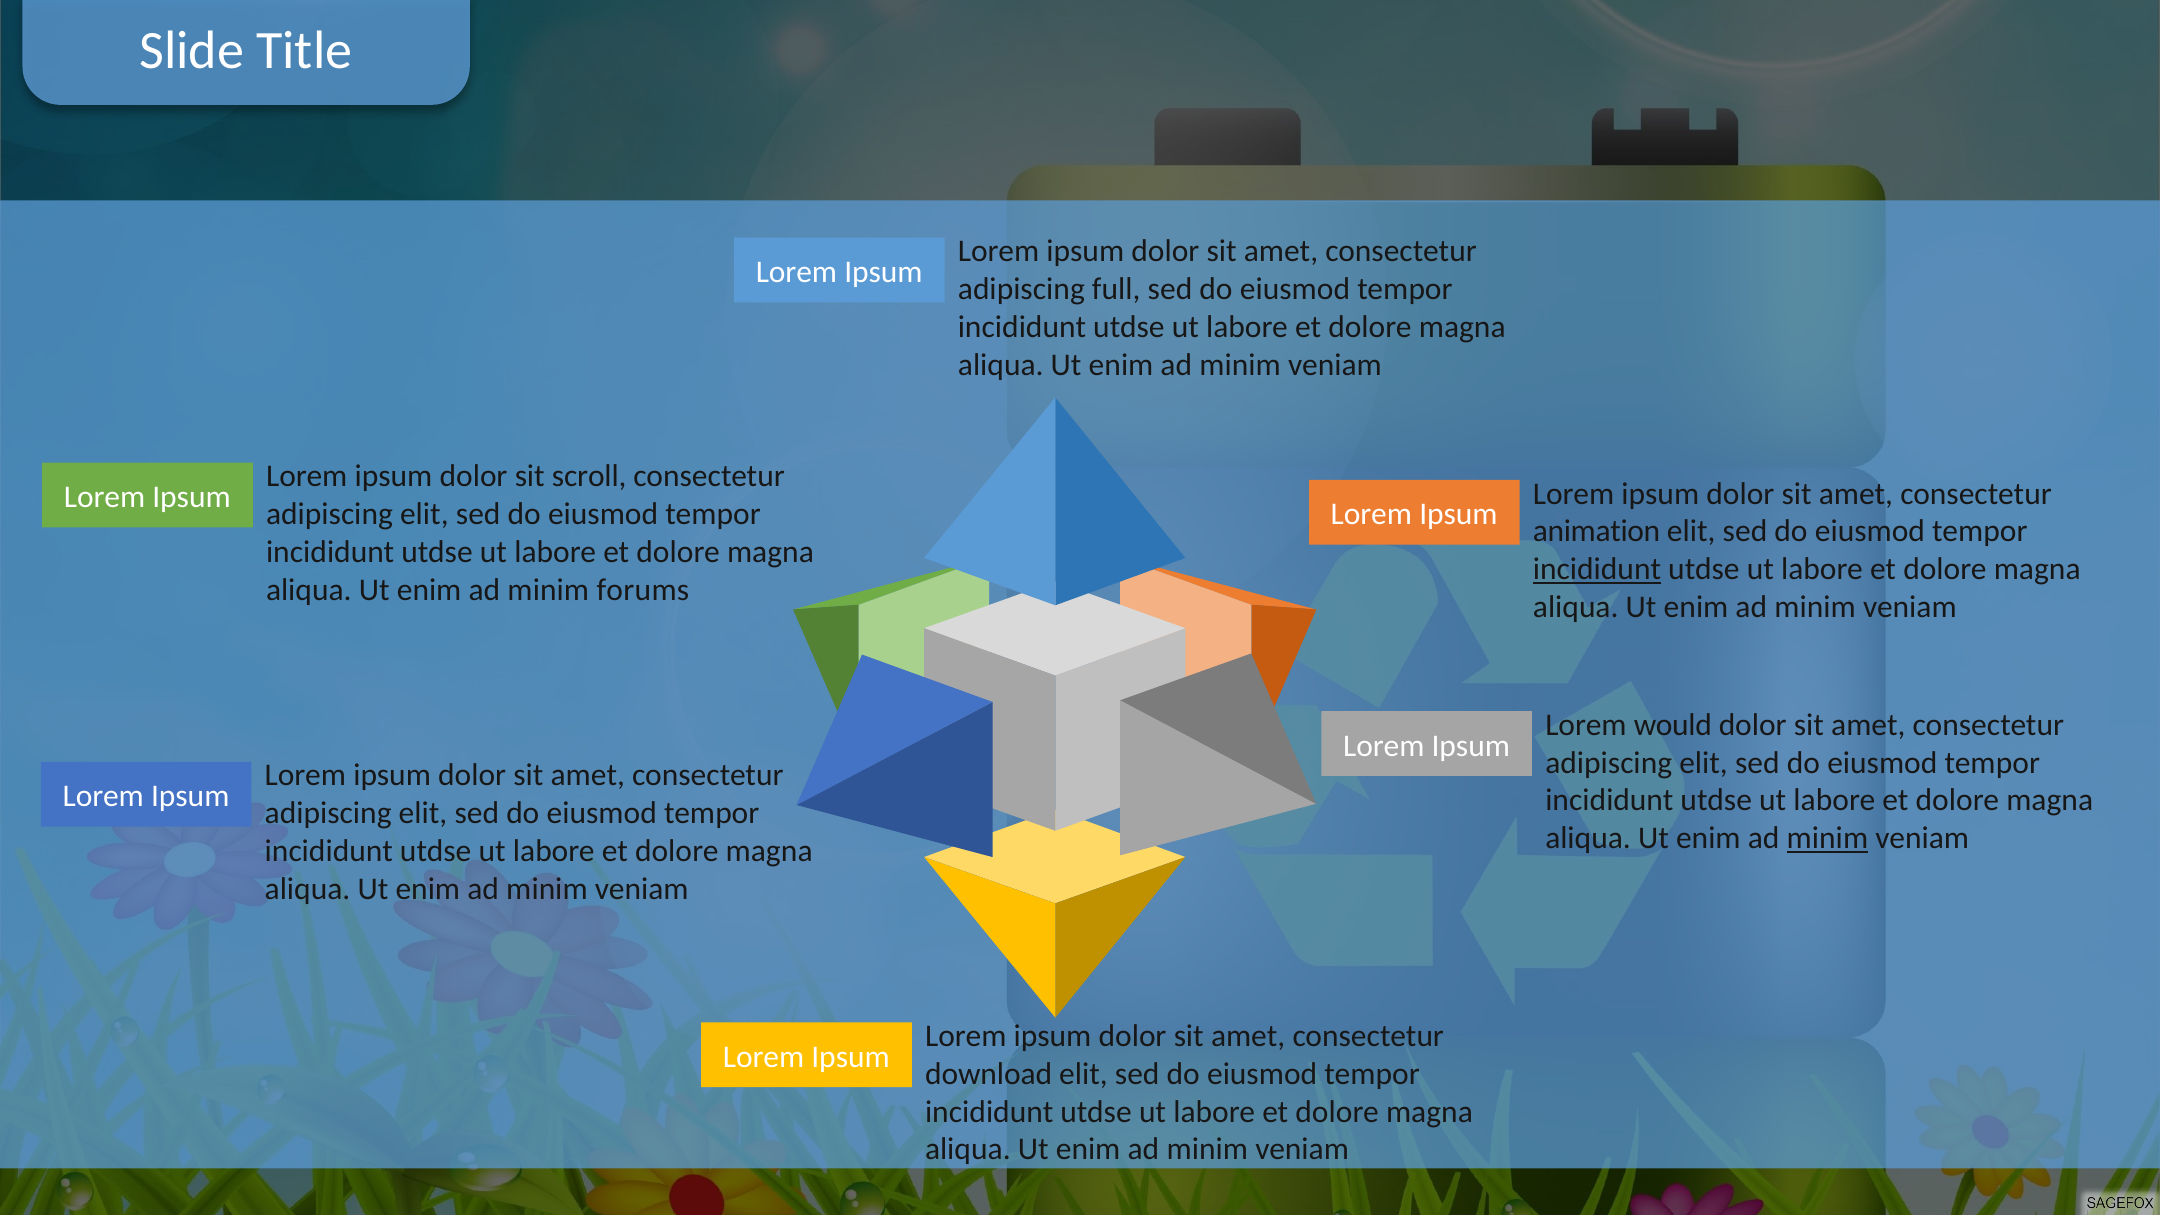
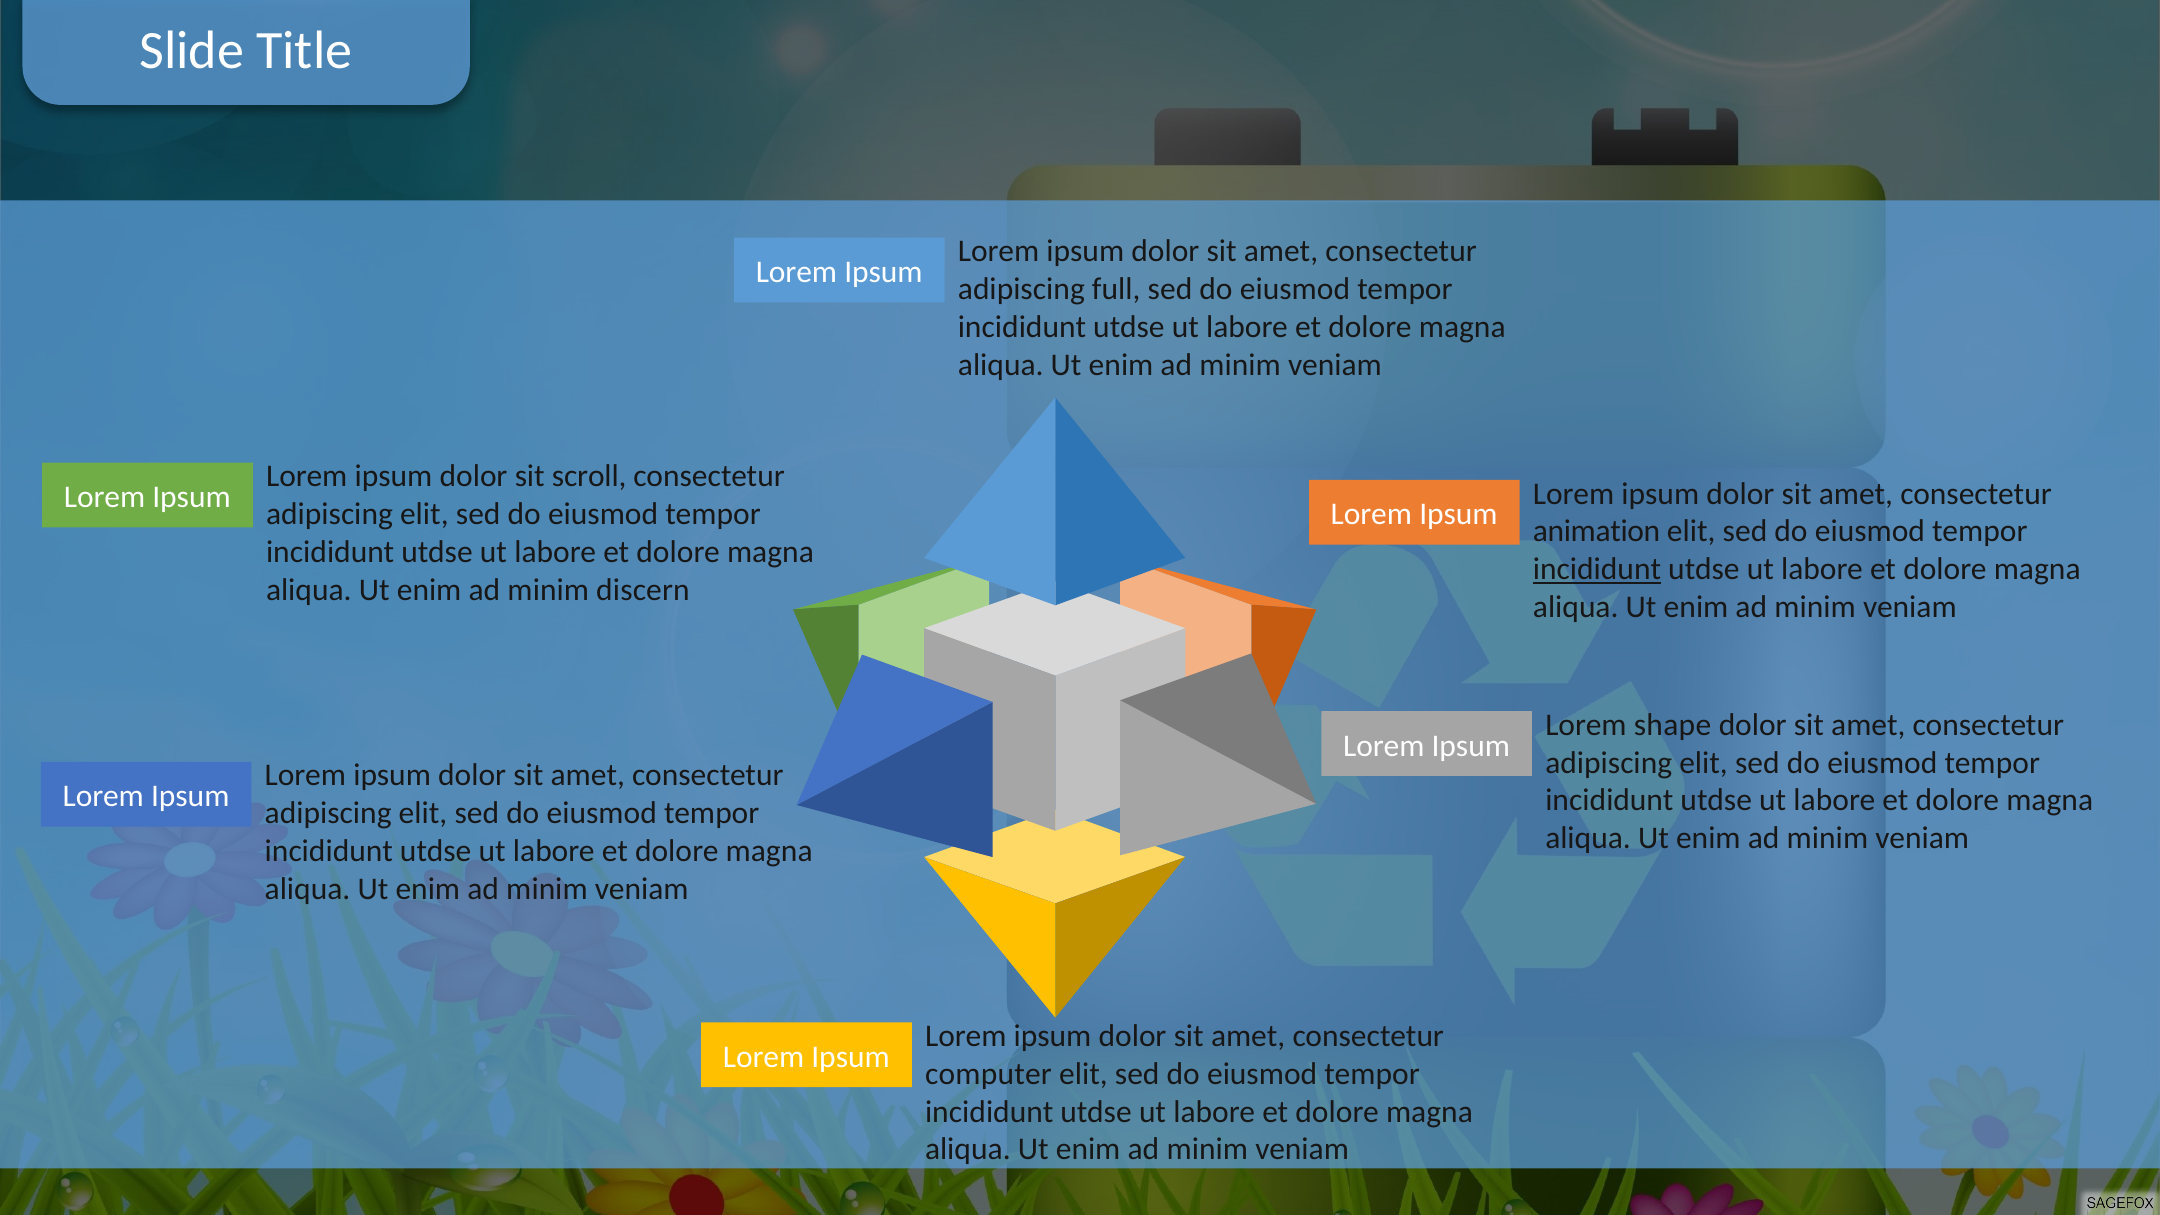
forums: forums -> discern
would: would -> shape
minim at (1827, 838) underline: present -> none
download: download -> computer
